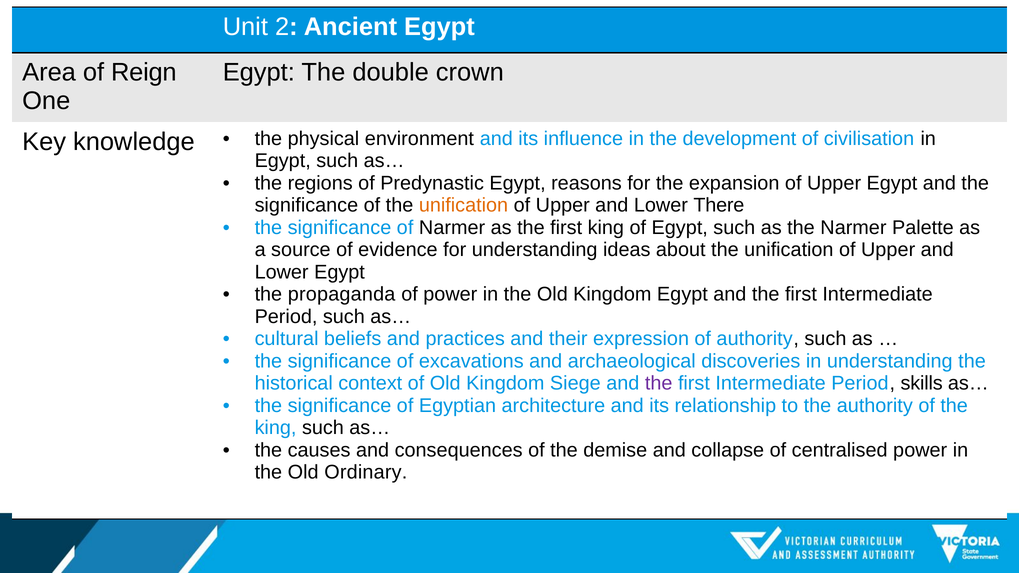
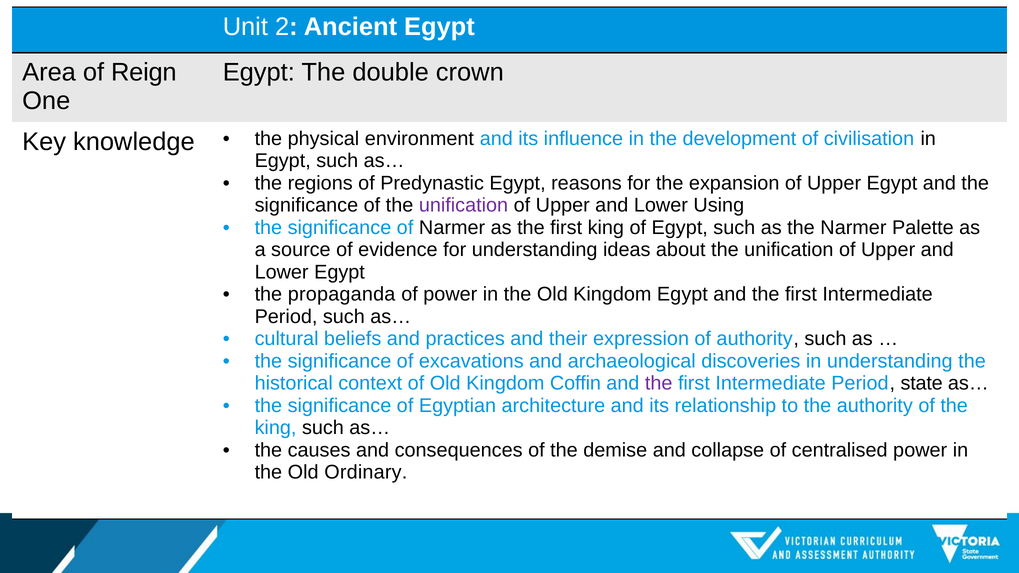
unification at (464, 205) colour: orange -> purple
There: There -> Using
Siege: Siege -> Coffin
skills: skills -> state
